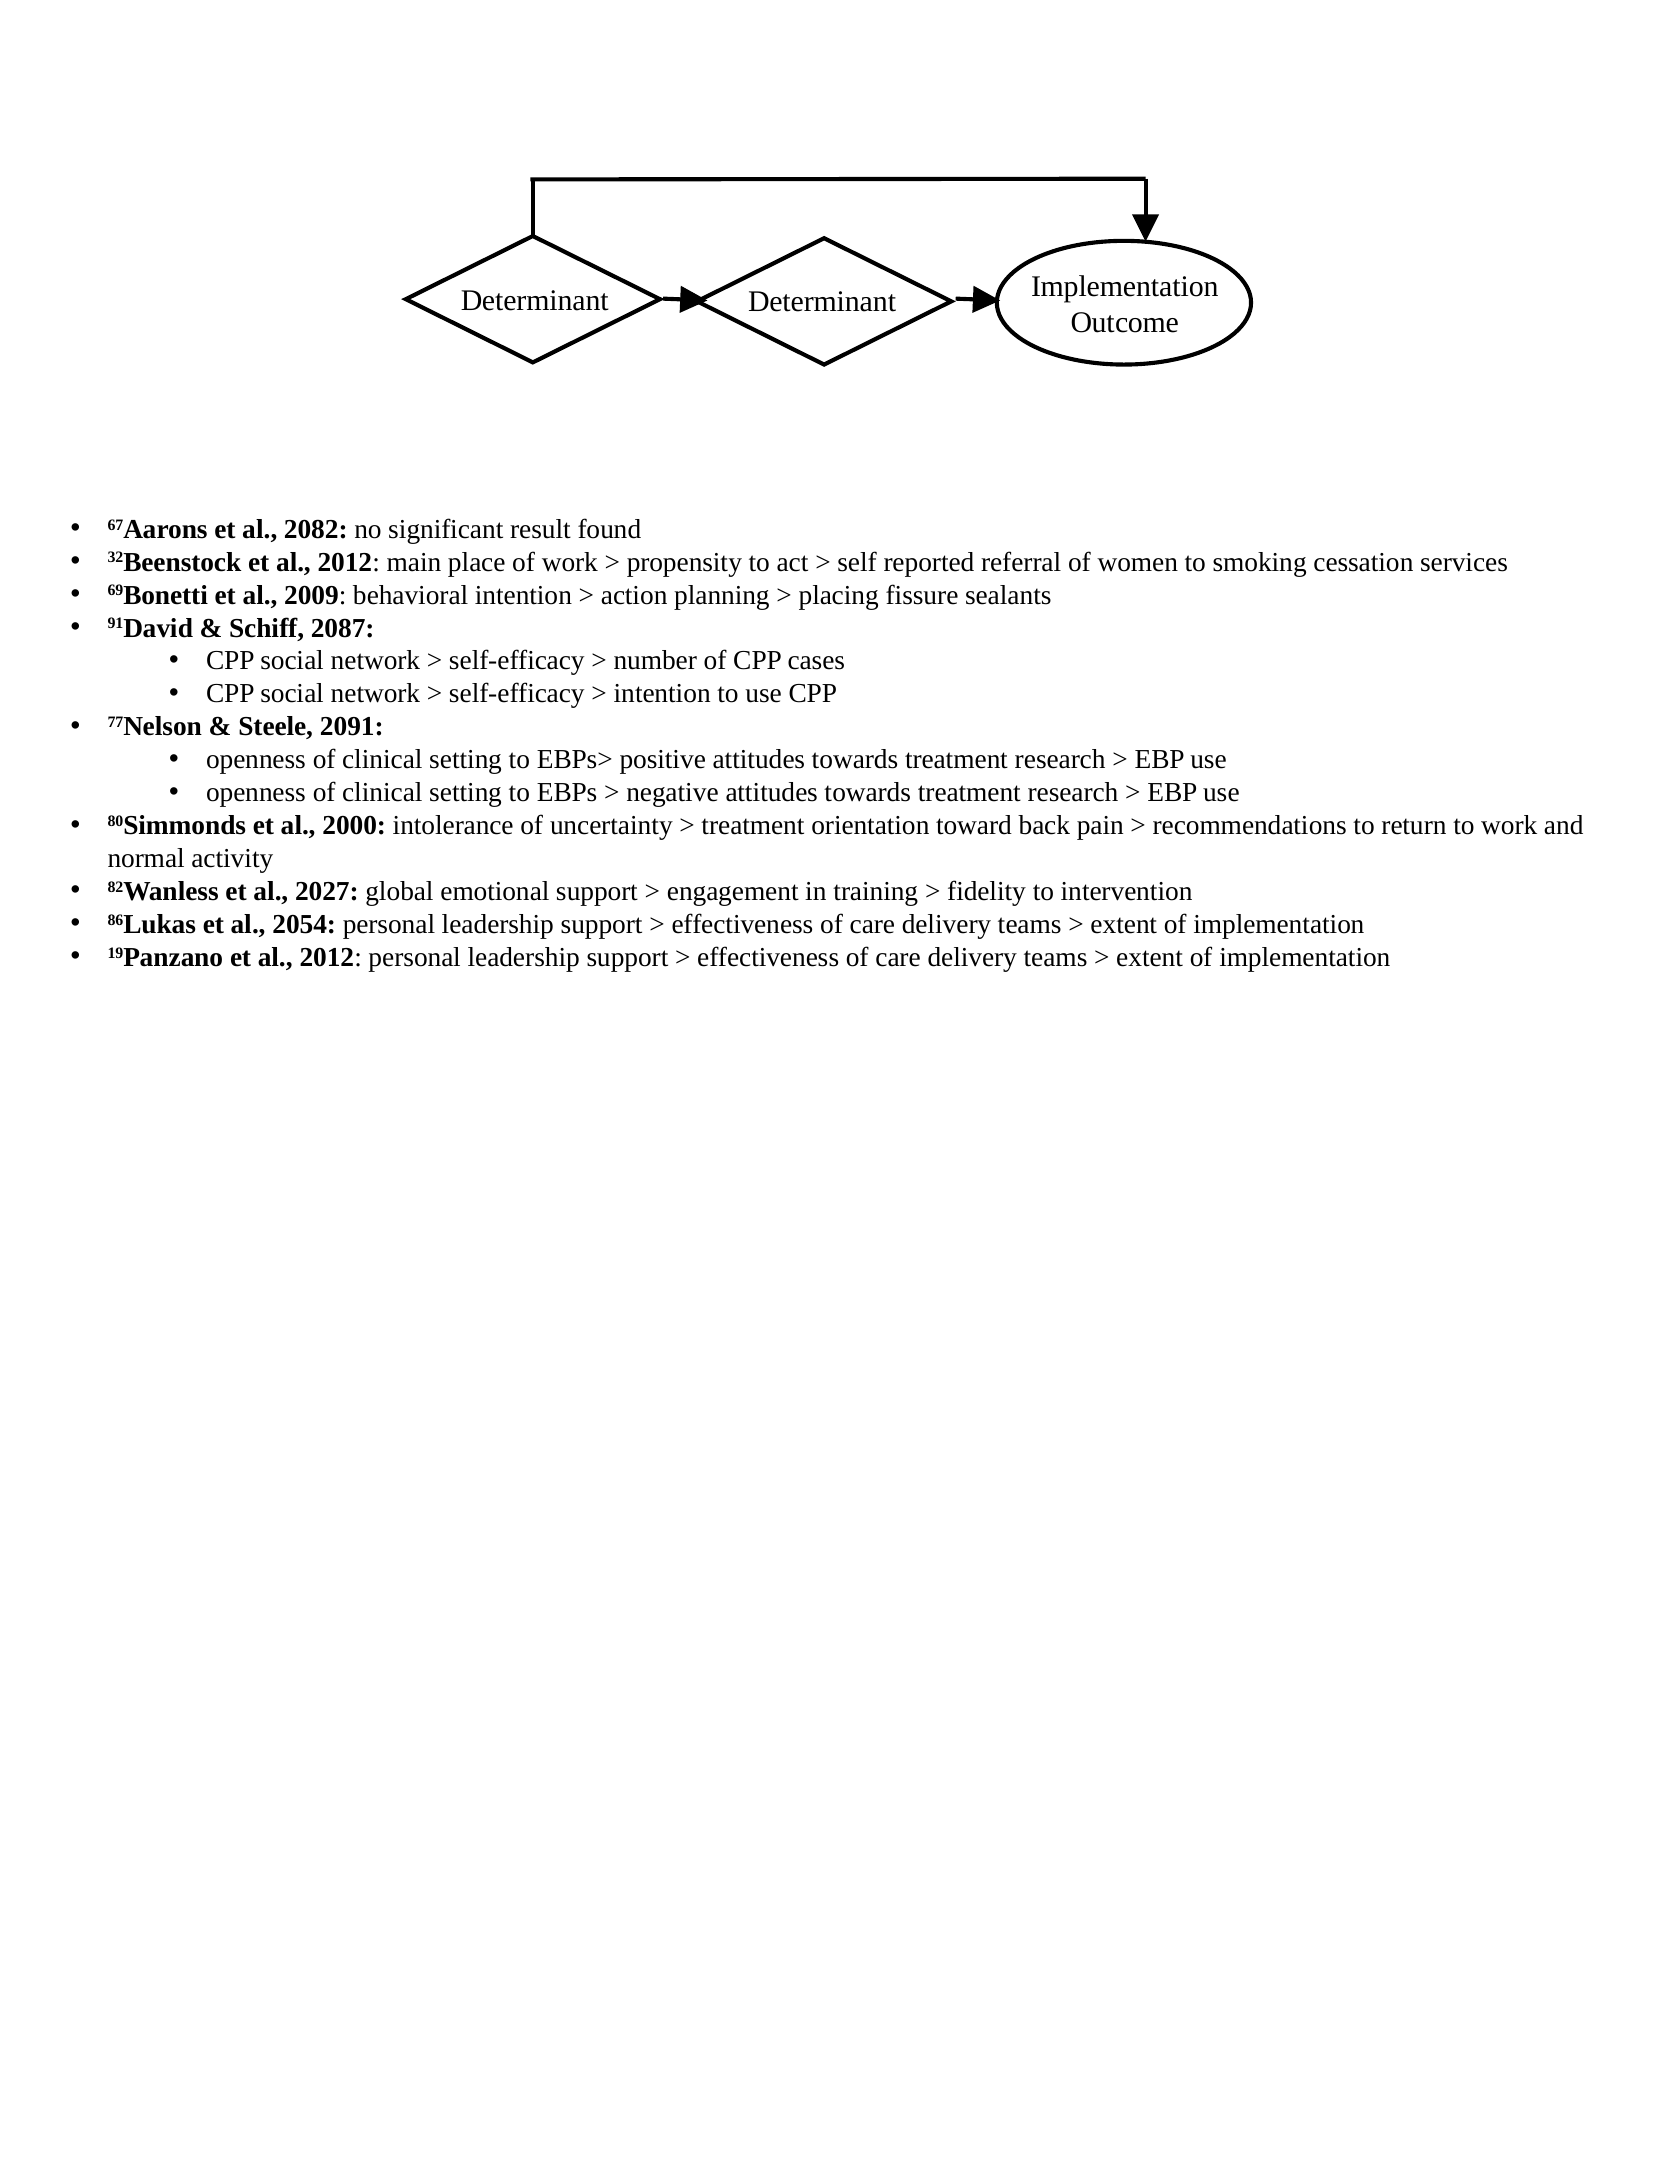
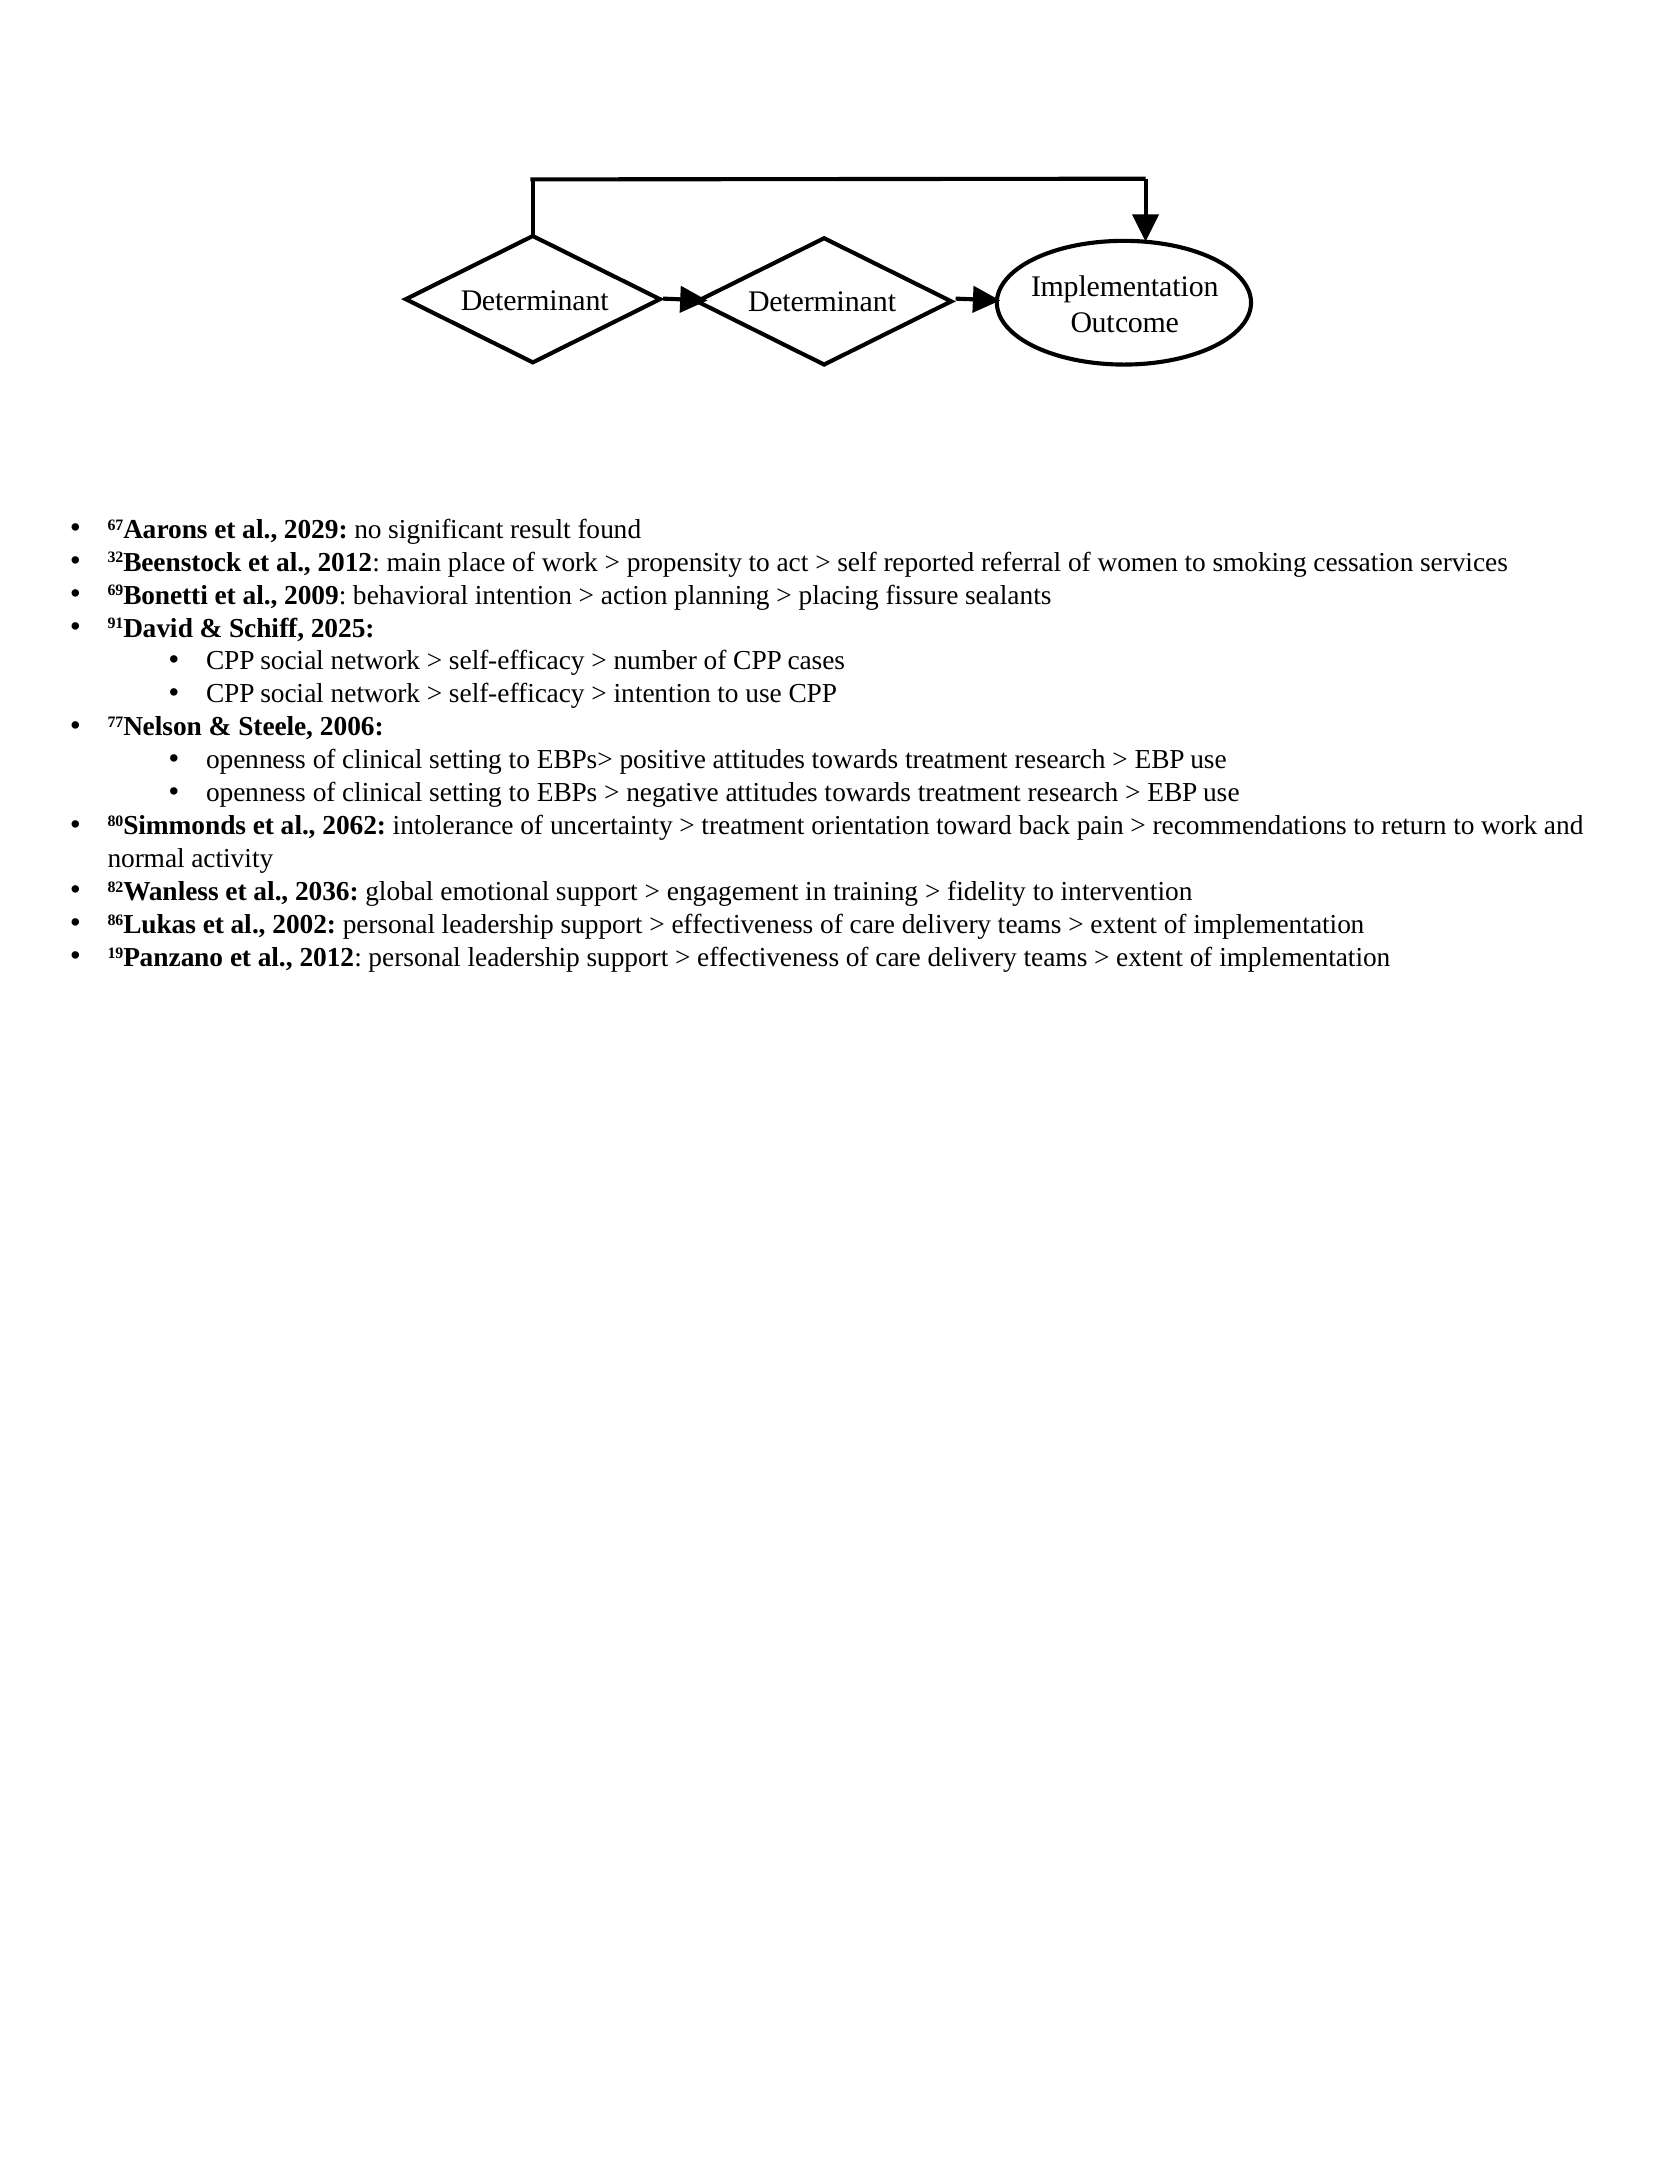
2082: 2082 -> 2029
2087: 2087 -> 2025
2091: 2091 -> 2006
2000: 2000 -> 2062
2027: 2027 -> 2036
2054: 2054 -> 2002
